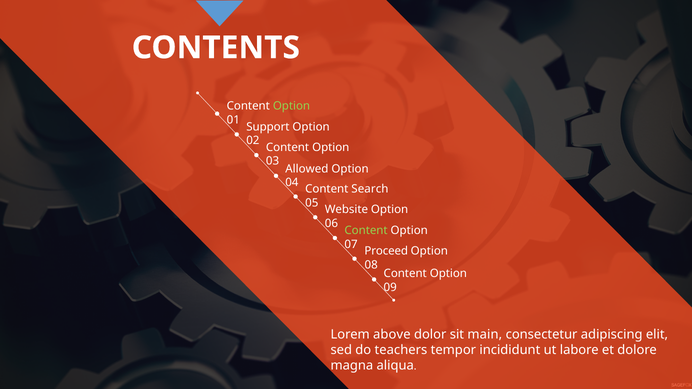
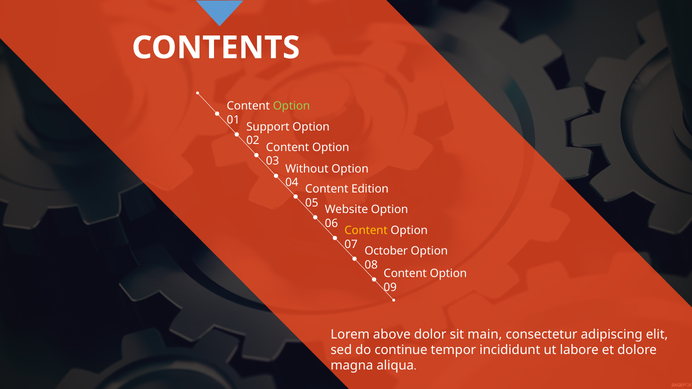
Allowed: Allowed -> Without
Search: Search -> Edition
Content at (366, 231) colour: light green -> yellow
Proceed: Proceed -> October
teachers: teachers -> continue
